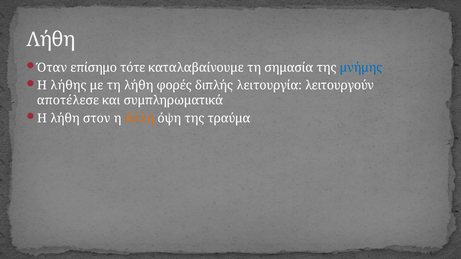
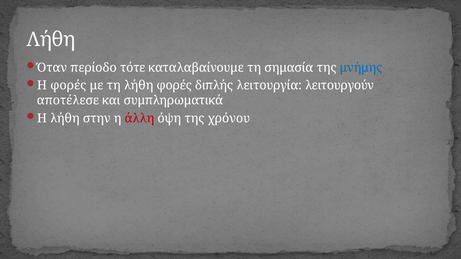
επίσημο: επίσημο -> περίοδο
Η λήθης: λήθης -> φορές
στον: στον -> στην
άλλη colour: orange -> red
τραύμα: τραύμα -> χρόνου
